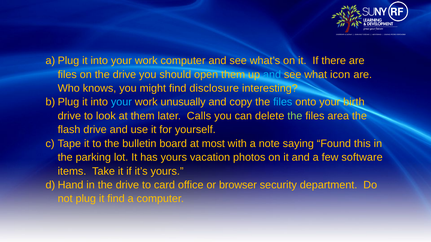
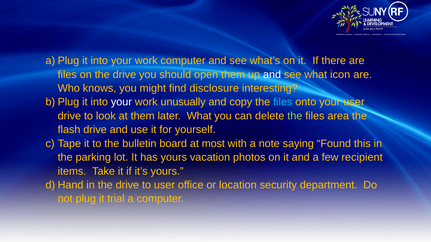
and at (272, 75) colour: light blue -> white
your at (121, 102) colour: light blue -> white
your birth: birth -> user
later Calls: Calls -> What
software: software -> recipient
to card: card -> user
browser: browser -> location
it find: find -> trial
